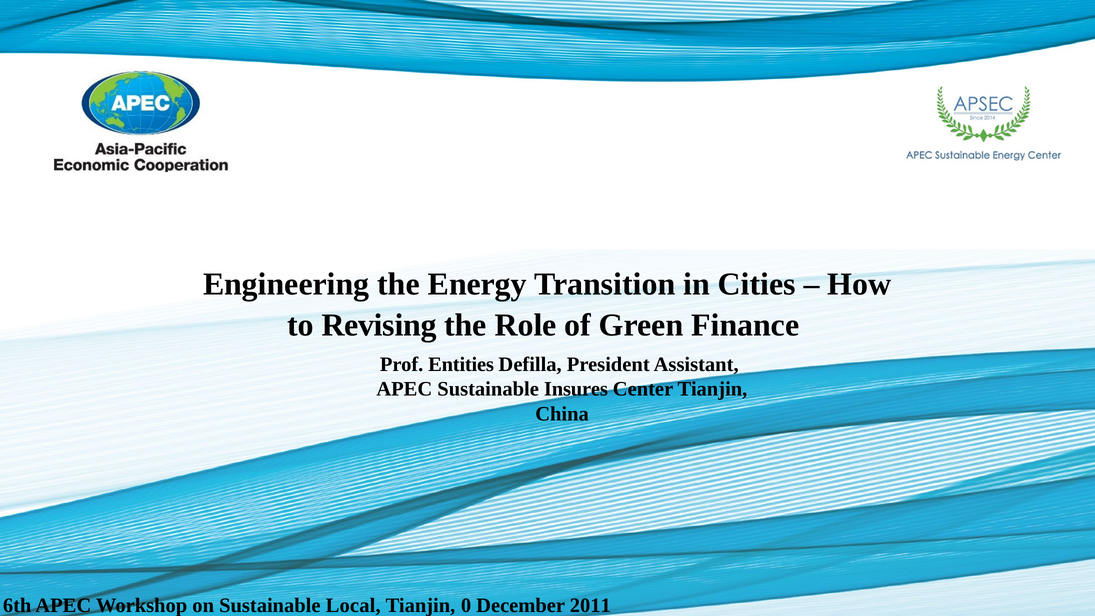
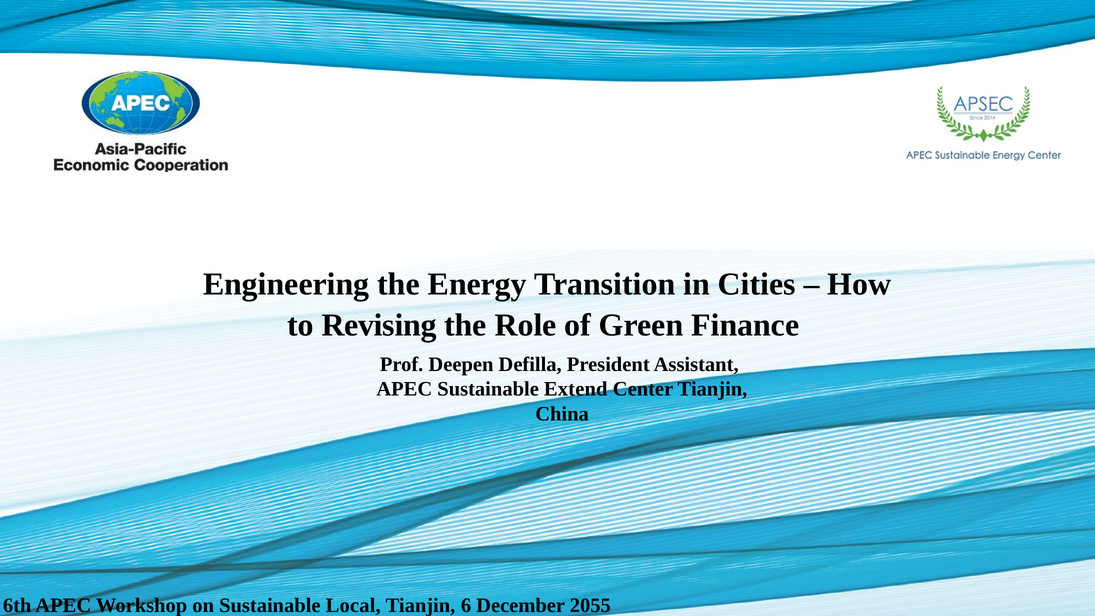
Entities: Entities -> Deepen
Insures: Insures -> Extend
0: 0 -> 6
2011: 2011 -> 2055
